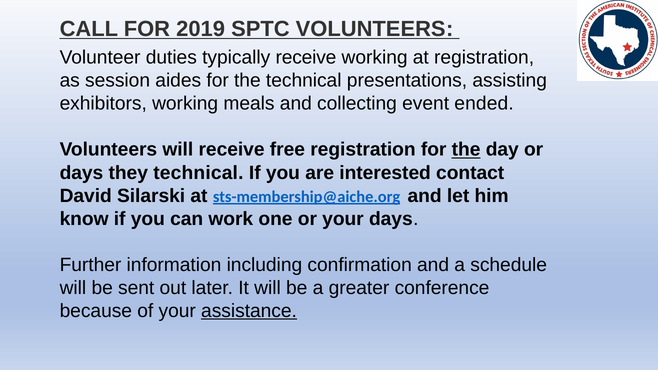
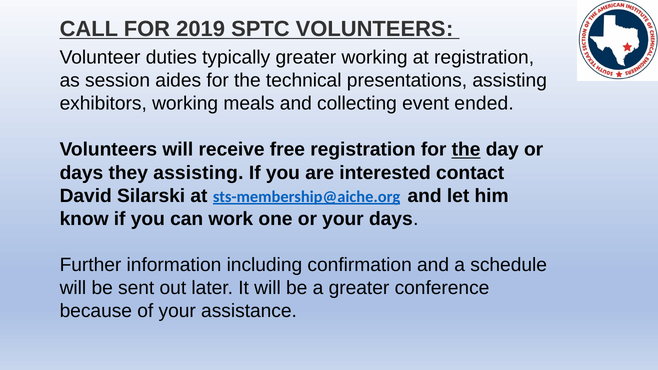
typically receive: receive -> greater
they technical: technical -> assisting
assistance underline: present -> none
